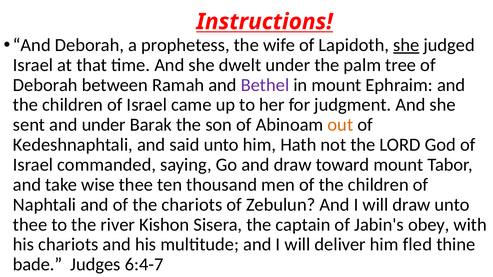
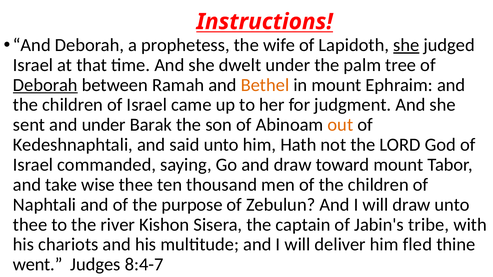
Deborah at (45, 85) underline: none -> present
Bethel colour: purple -> orange
the chariots: chariots -> purpose
obey: obey -> tribe
bade: bade -> went
6:4-7: 6:4-7 -> 8:4-7
